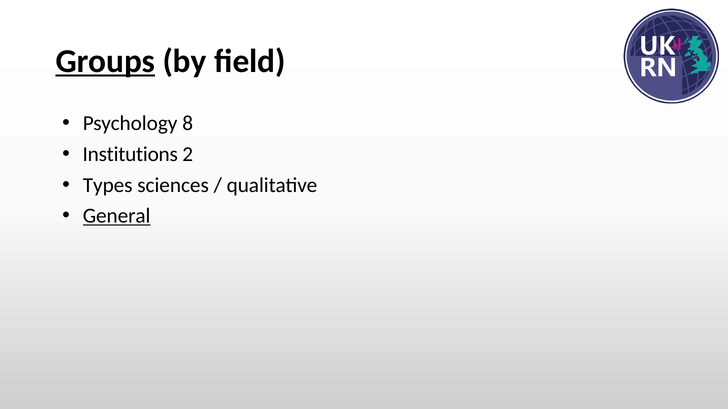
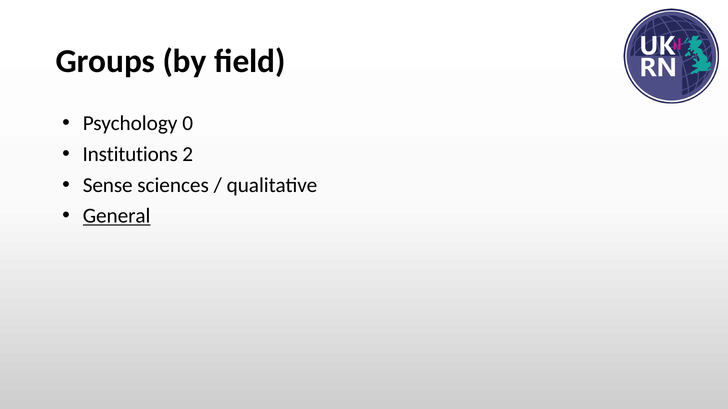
Groups underline: present -> none
8: 8 -> 0
Types: Types -> Sense
